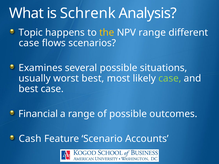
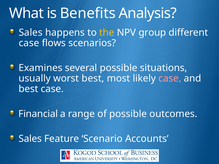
Schrenk: Schrenk -> Benefits
Topic at (31, 33): Topic -> Sales
NPV range: range -> group
case at (170, 79) colour: light green -> pink
Cash at (30, 139): Cash -> Sales
